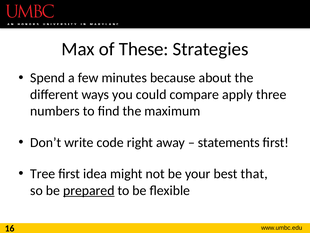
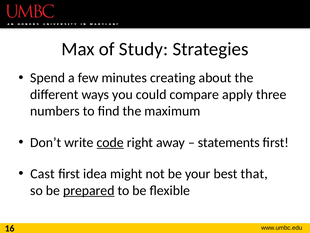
These: These -> Study
because: because -> creating
code underline: none -> present
Tree: Tree -> Cast
